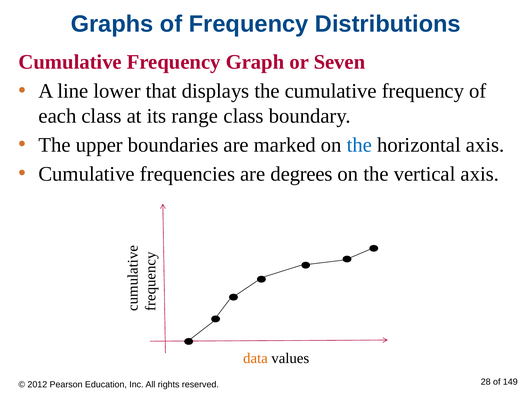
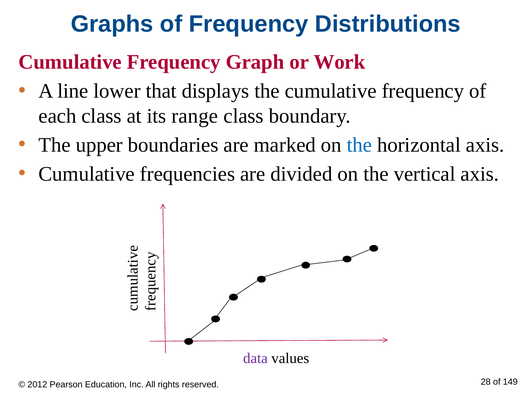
Seven: Seven -> Work
degrees: degrees -> divided
data colour: orange -> purple
